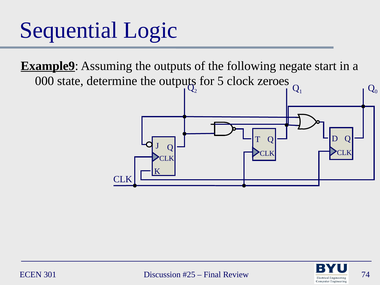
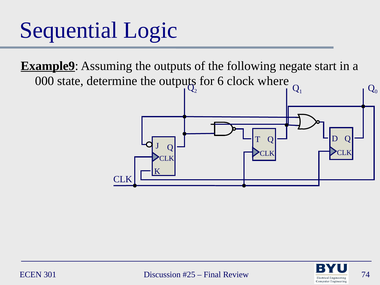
5: 5 -> 6
zeroes: zeroes -> where
